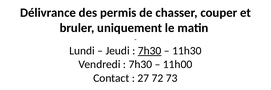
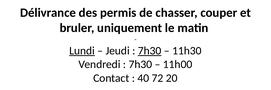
Lundi underline: none -> present
27: 27 -> 40
73: 73 -> 20
